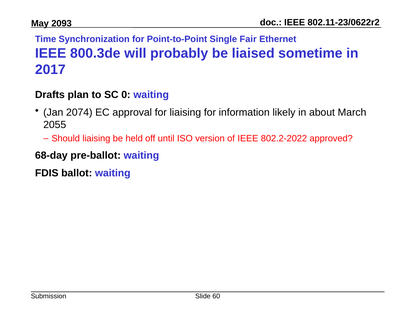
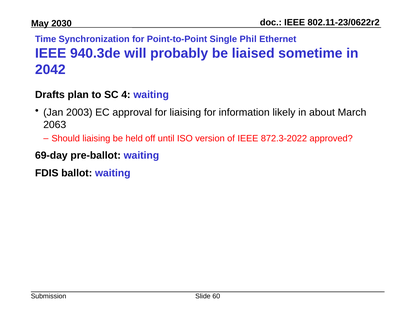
2093: 2093 -> 2030
Fair: Fair -> Phil
800.3de: 800.3de -> 940.3de
2017: 2017 -> 2042
0: 0 -> 4
2074: 2074 -> 2003
2055: 2055 -> 2063
802.2-2022: 802.2-2022 -> 872.3-2022
68-day: 68-day -> 69-day
